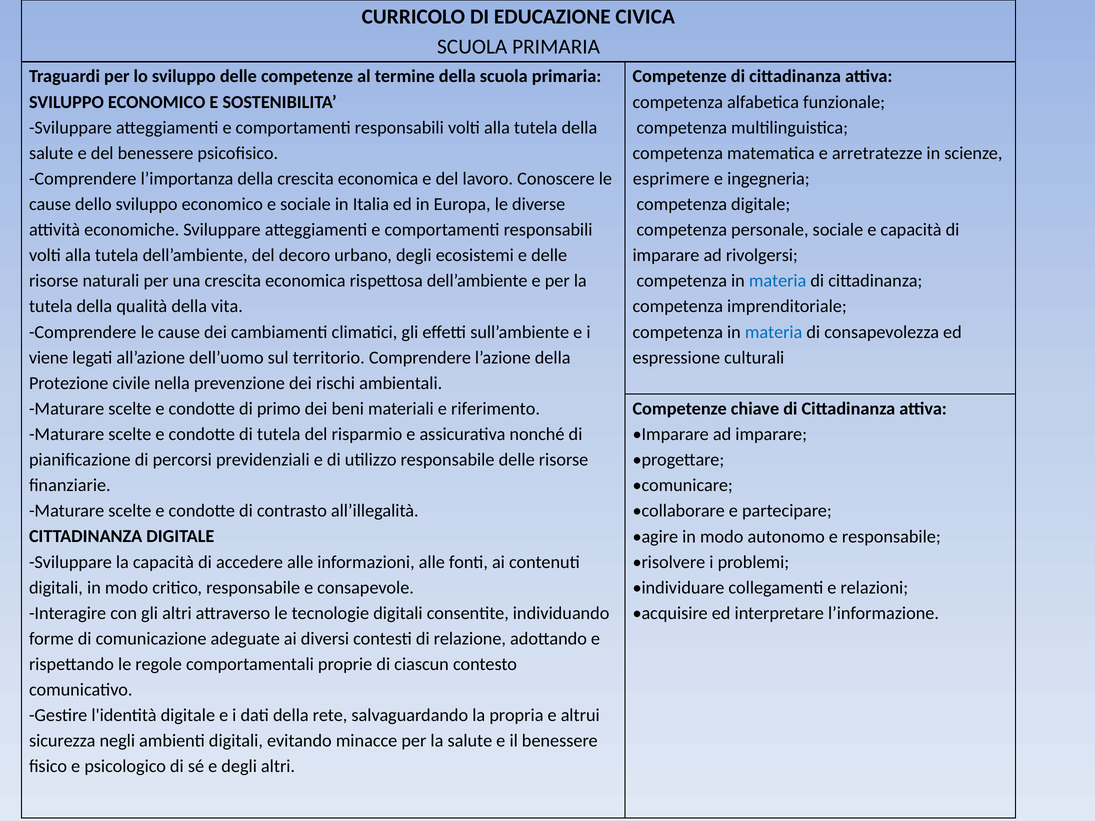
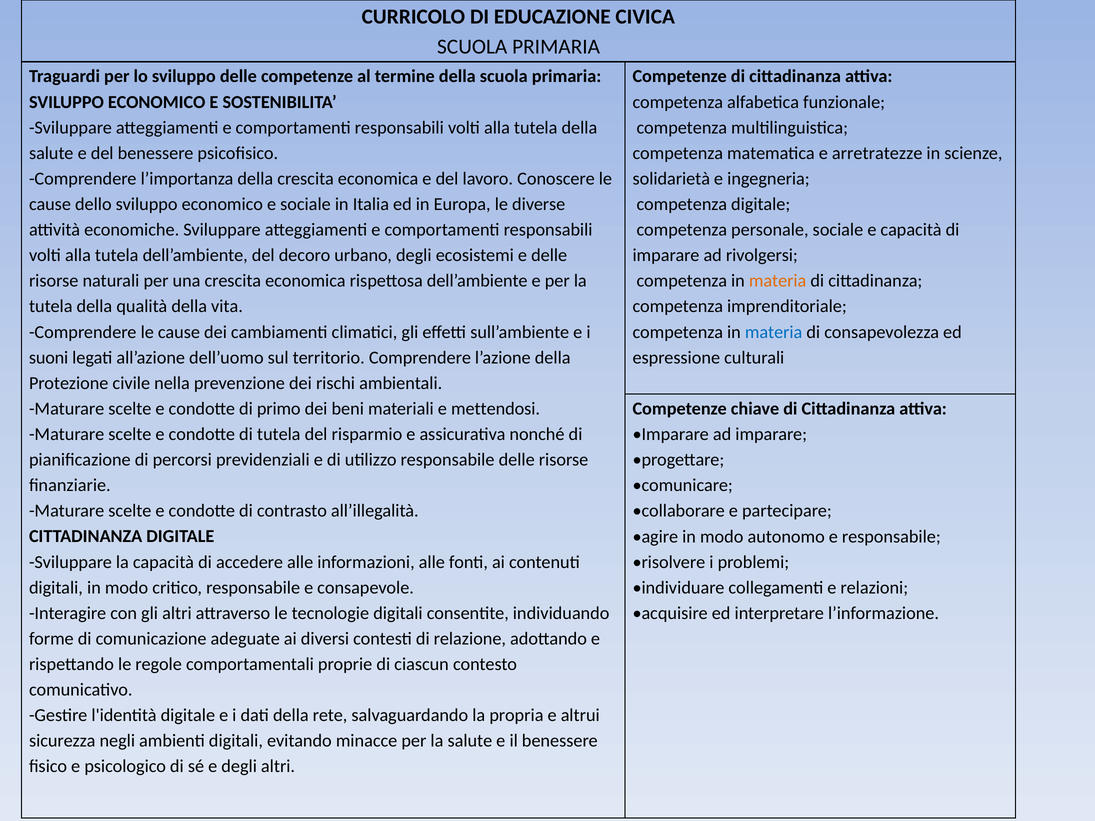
esprimere: esprimere -> solidarietà
materia at (778, 281) colour: blue -> orange
viene: viene -> suoni
riferimento: riferimento -> mettendosi
